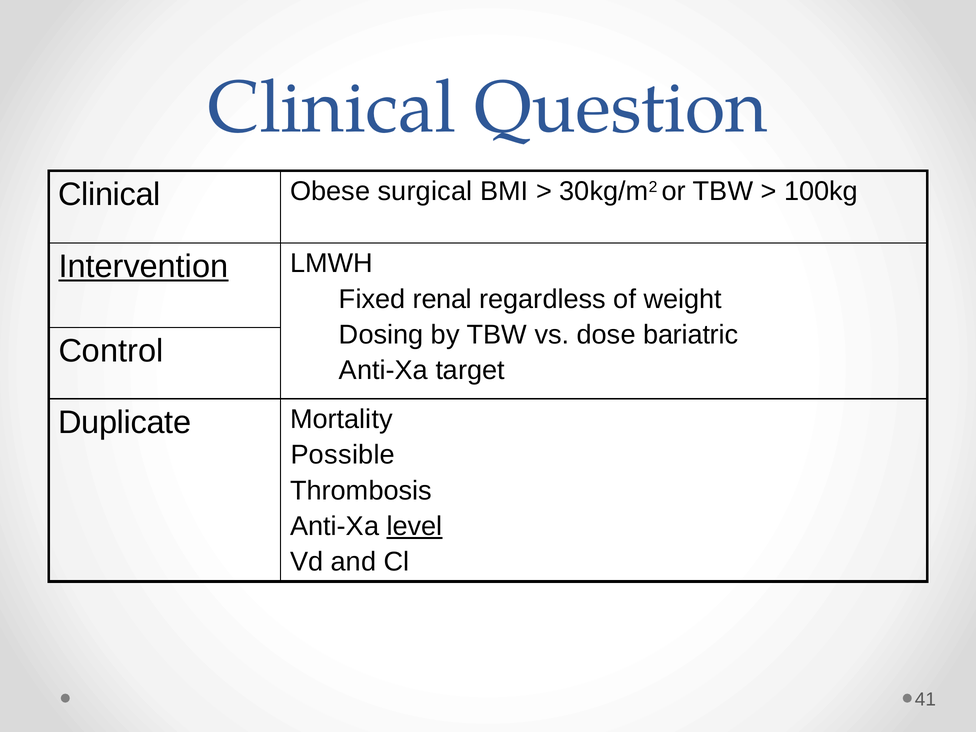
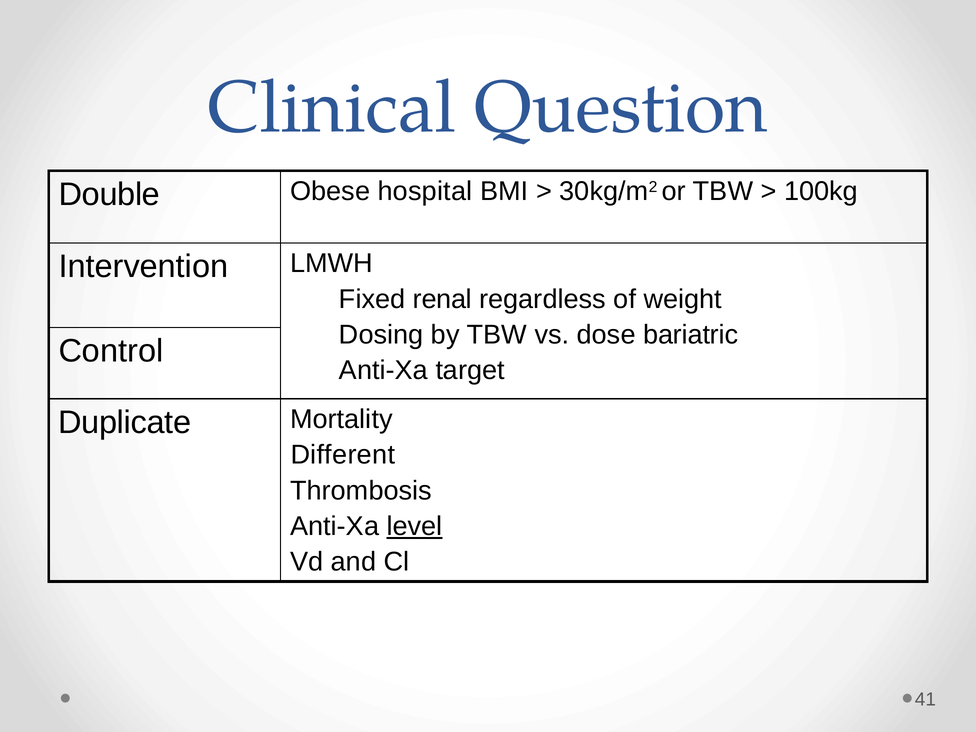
Clinical at (109, 194): Clinical -> Double
surgical: surgical -> hospital
Intervention underline: present -> none
Possible: Possible -> Different
